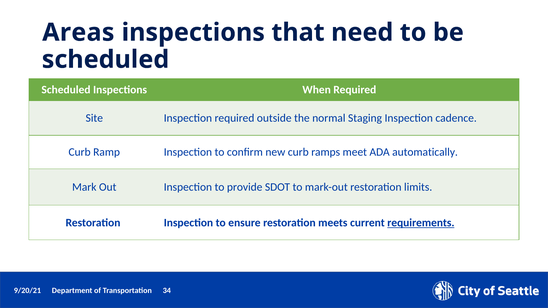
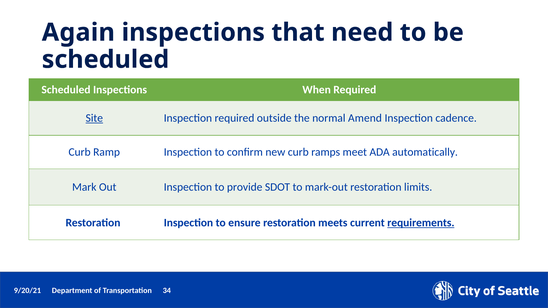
Areas: Areas -> Again
Site underline: none -> present
Staging: Staging -> Amend
